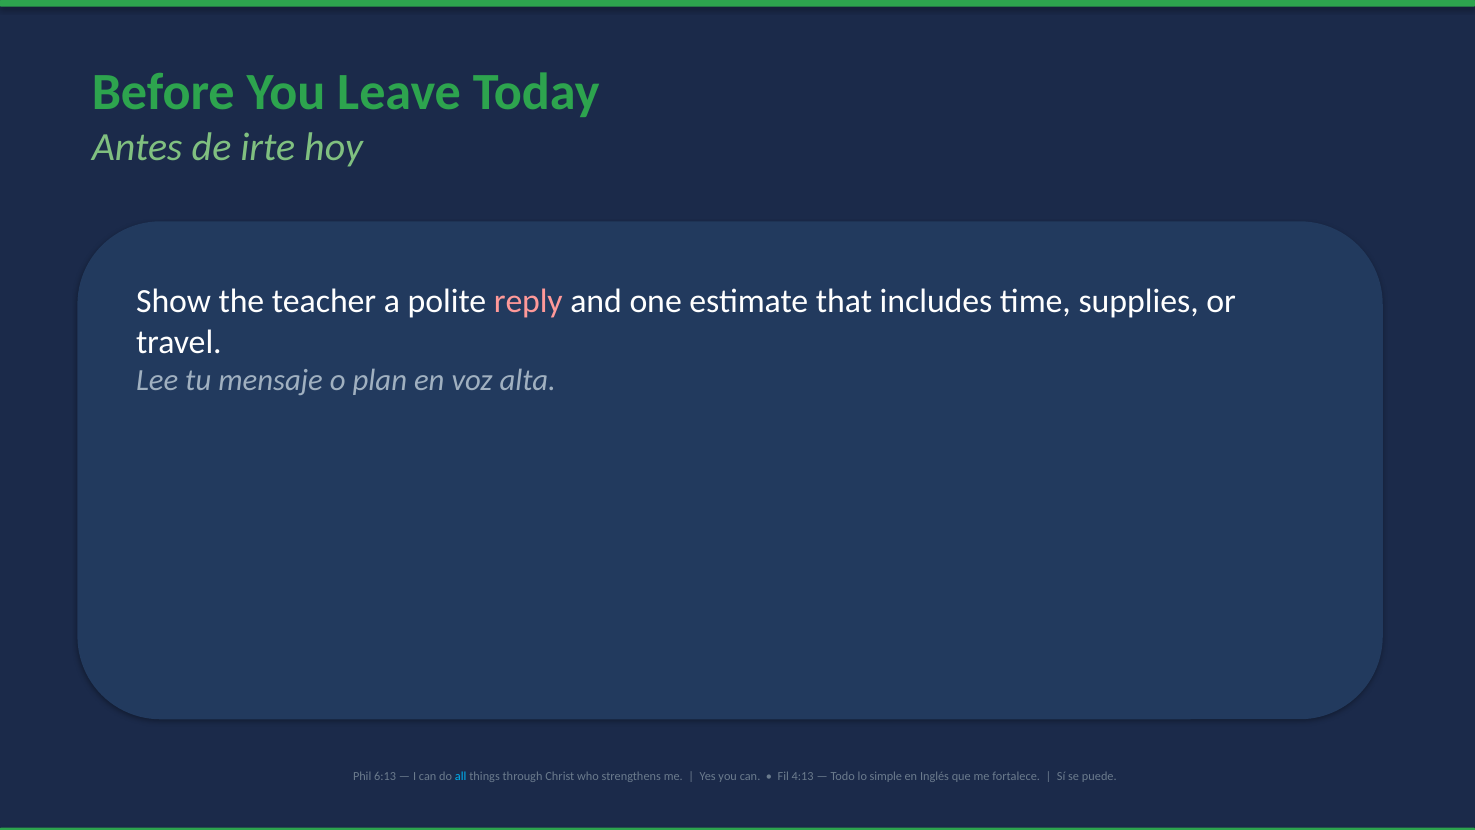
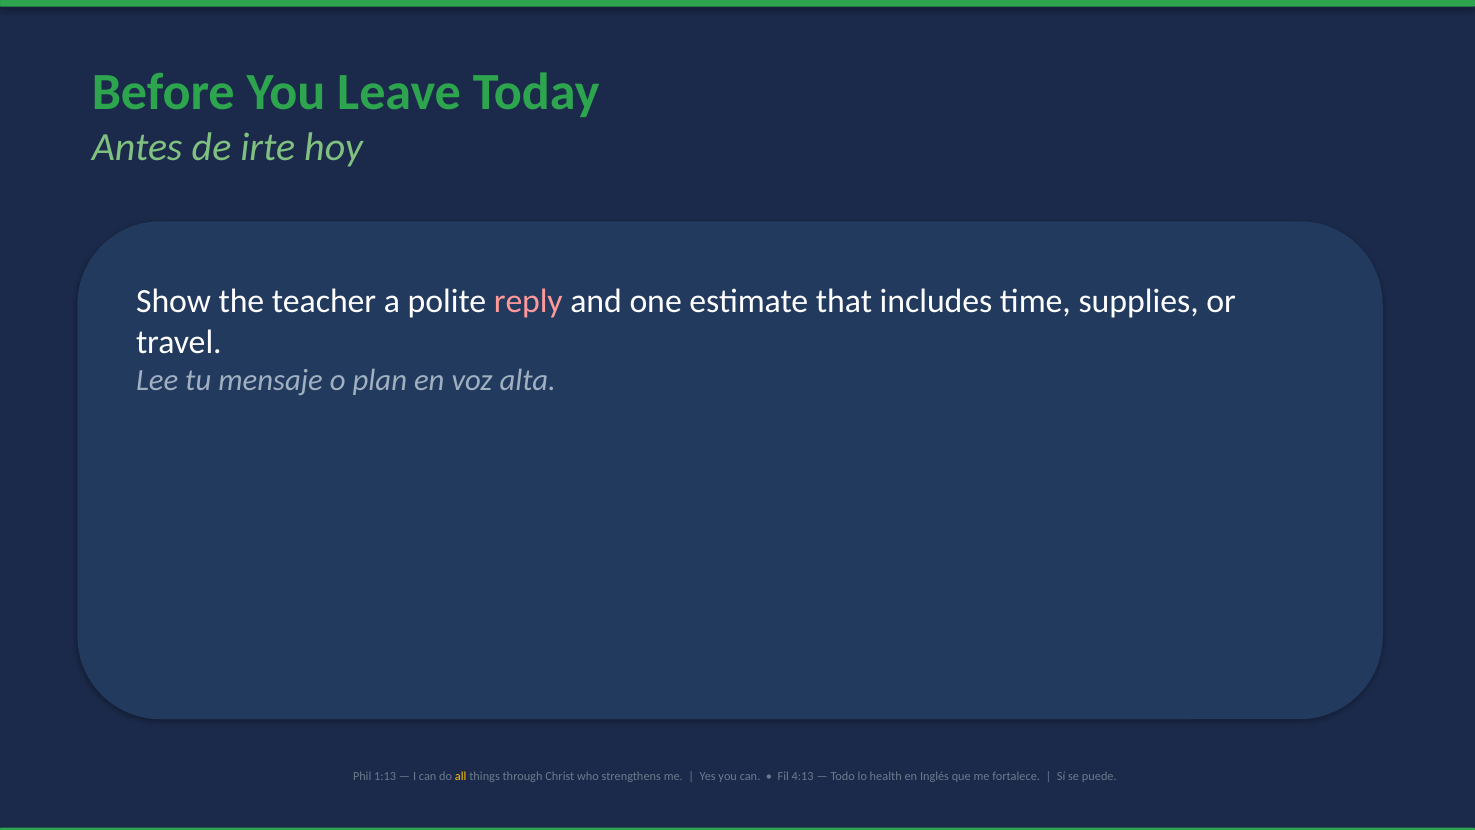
6:13: 6:13 -> 1:13
all colour: light blue -> yellow
simple: simple -> health
